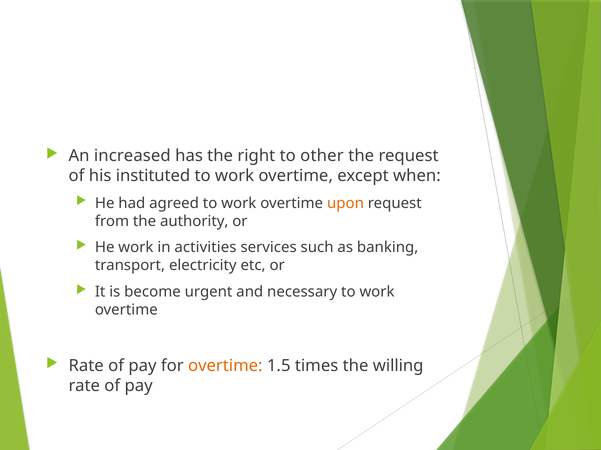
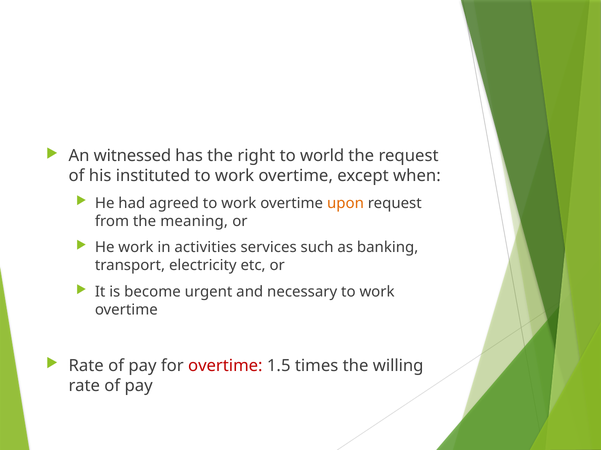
increased: increased -> witnessed
other: other -> world
authority: authority -> meaning
overtime at (225, 366) colour: orange -> red
